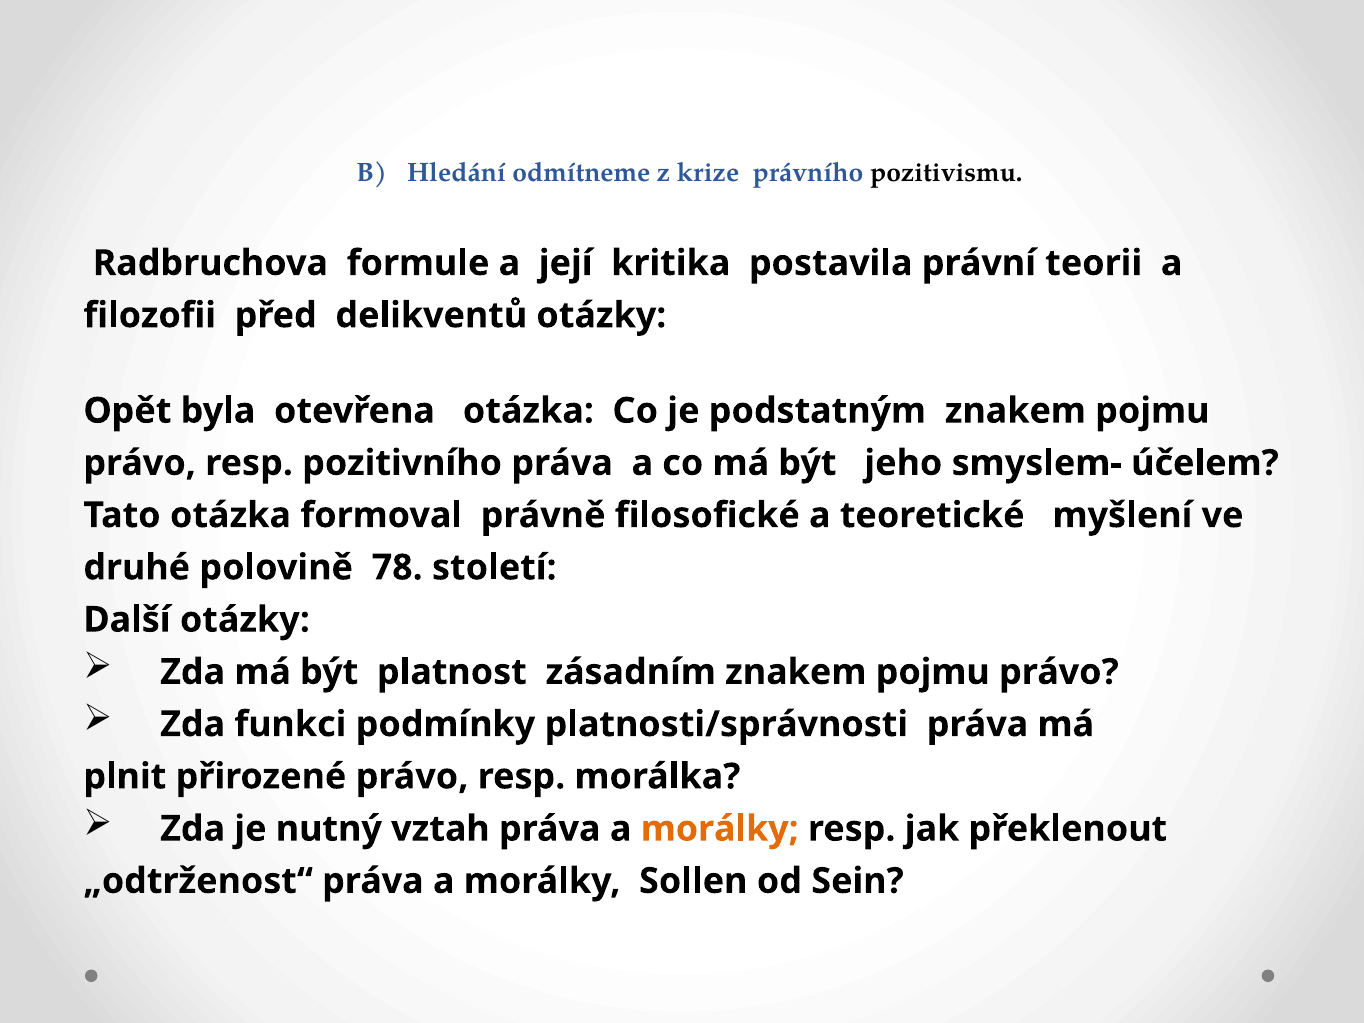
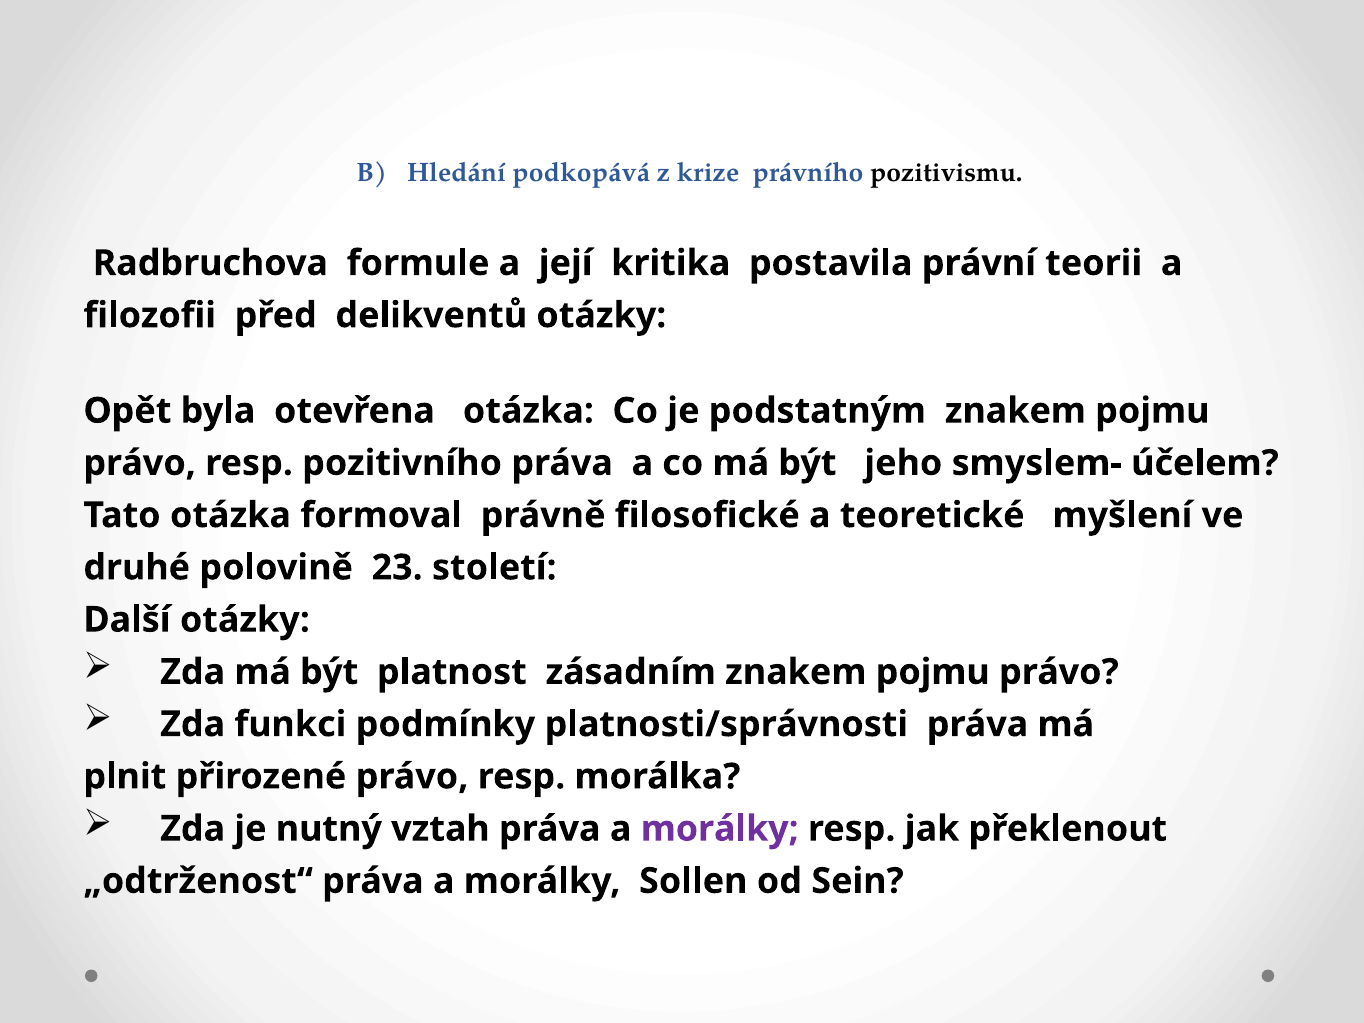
odmítneme: odmítneme -> podkopává
78: 78 -> 23
morálky at (720, 829) colour: orange -> purple
